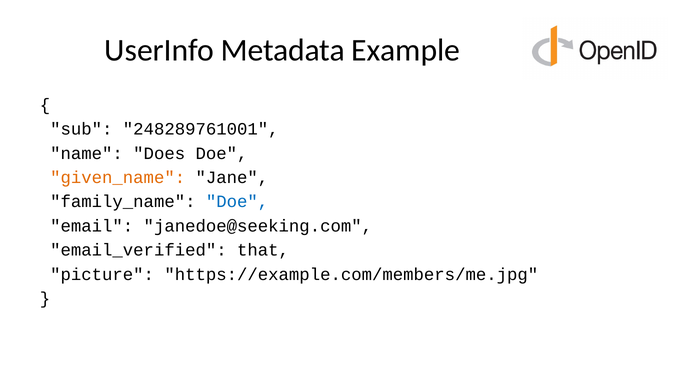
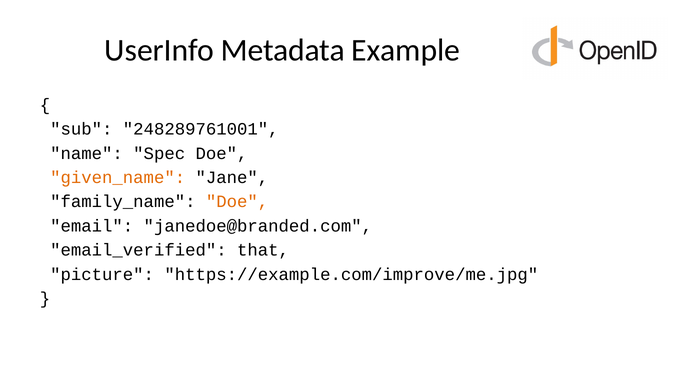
Does: Does -> Spec
Doe at (237, 202) colour: blue -> orange
janedoe@seeking.com: janedoe@seeking.com -> janedoe@branded.com
https://example.com/members/me.jpg: https://example.com/members/me.jpg -> https://example.com/improve/me.jpg
